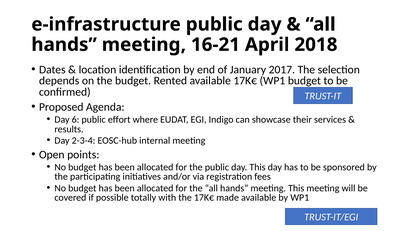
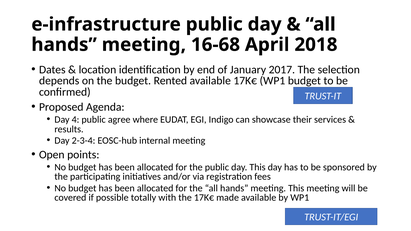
16-21: 16-21 -> 16-68
6: 6 -> 4
effort: effort -> agree
